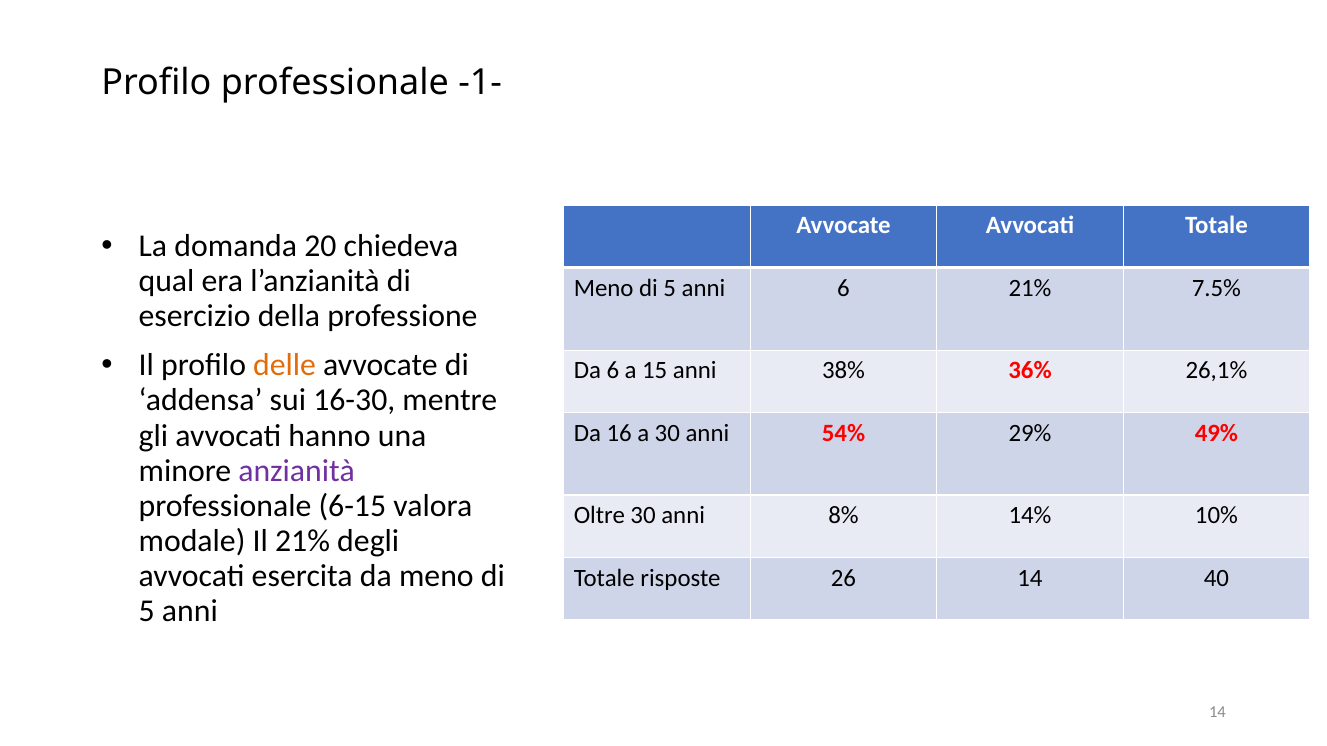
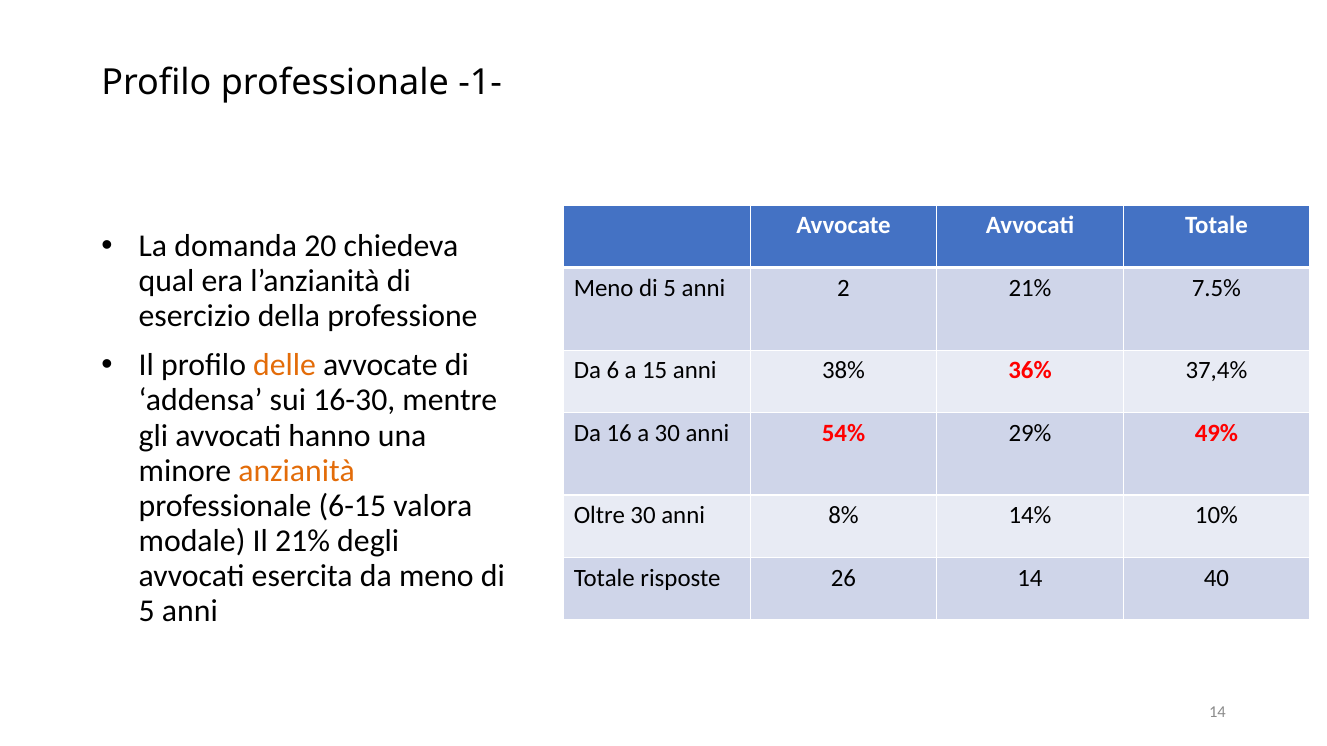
anni 6: 6 -> 2
26,1%: 26,1% -> 37,4%
anzianità colour: purple -> orange
